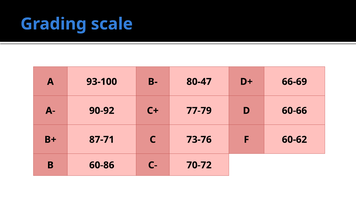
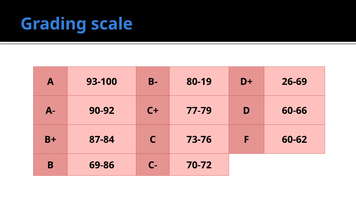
80-47: 80-47 -> 80-19
66-69: 66-69 -> 26-69
87-71: 87-71 -> 87-84
60-86: 60-86 -> 69-86
